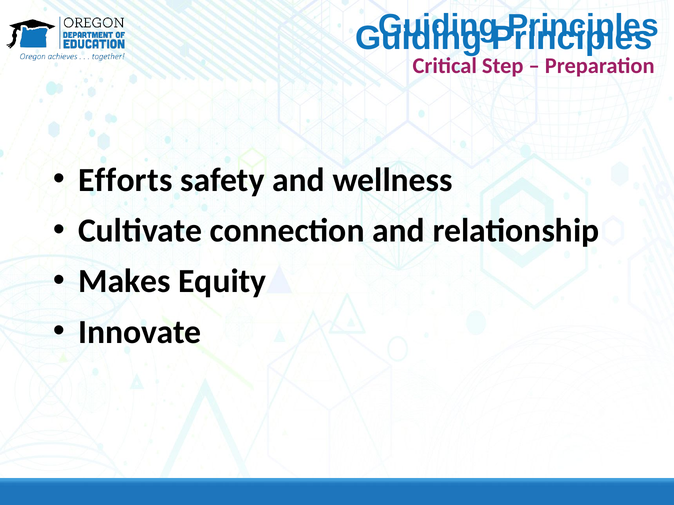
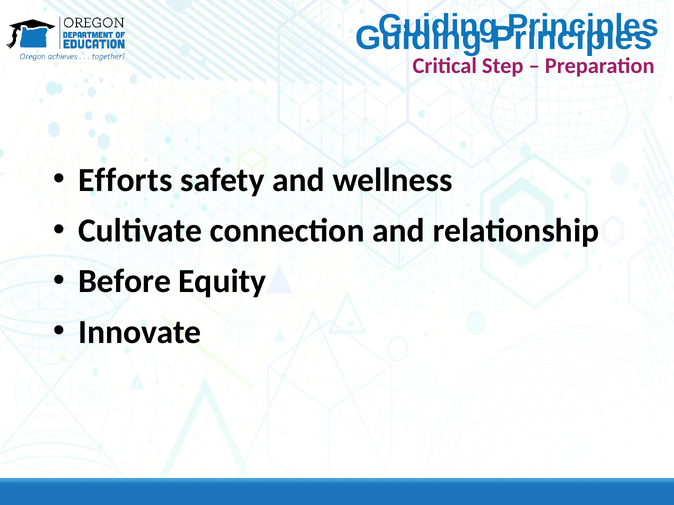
Makes: Makes -> Before
